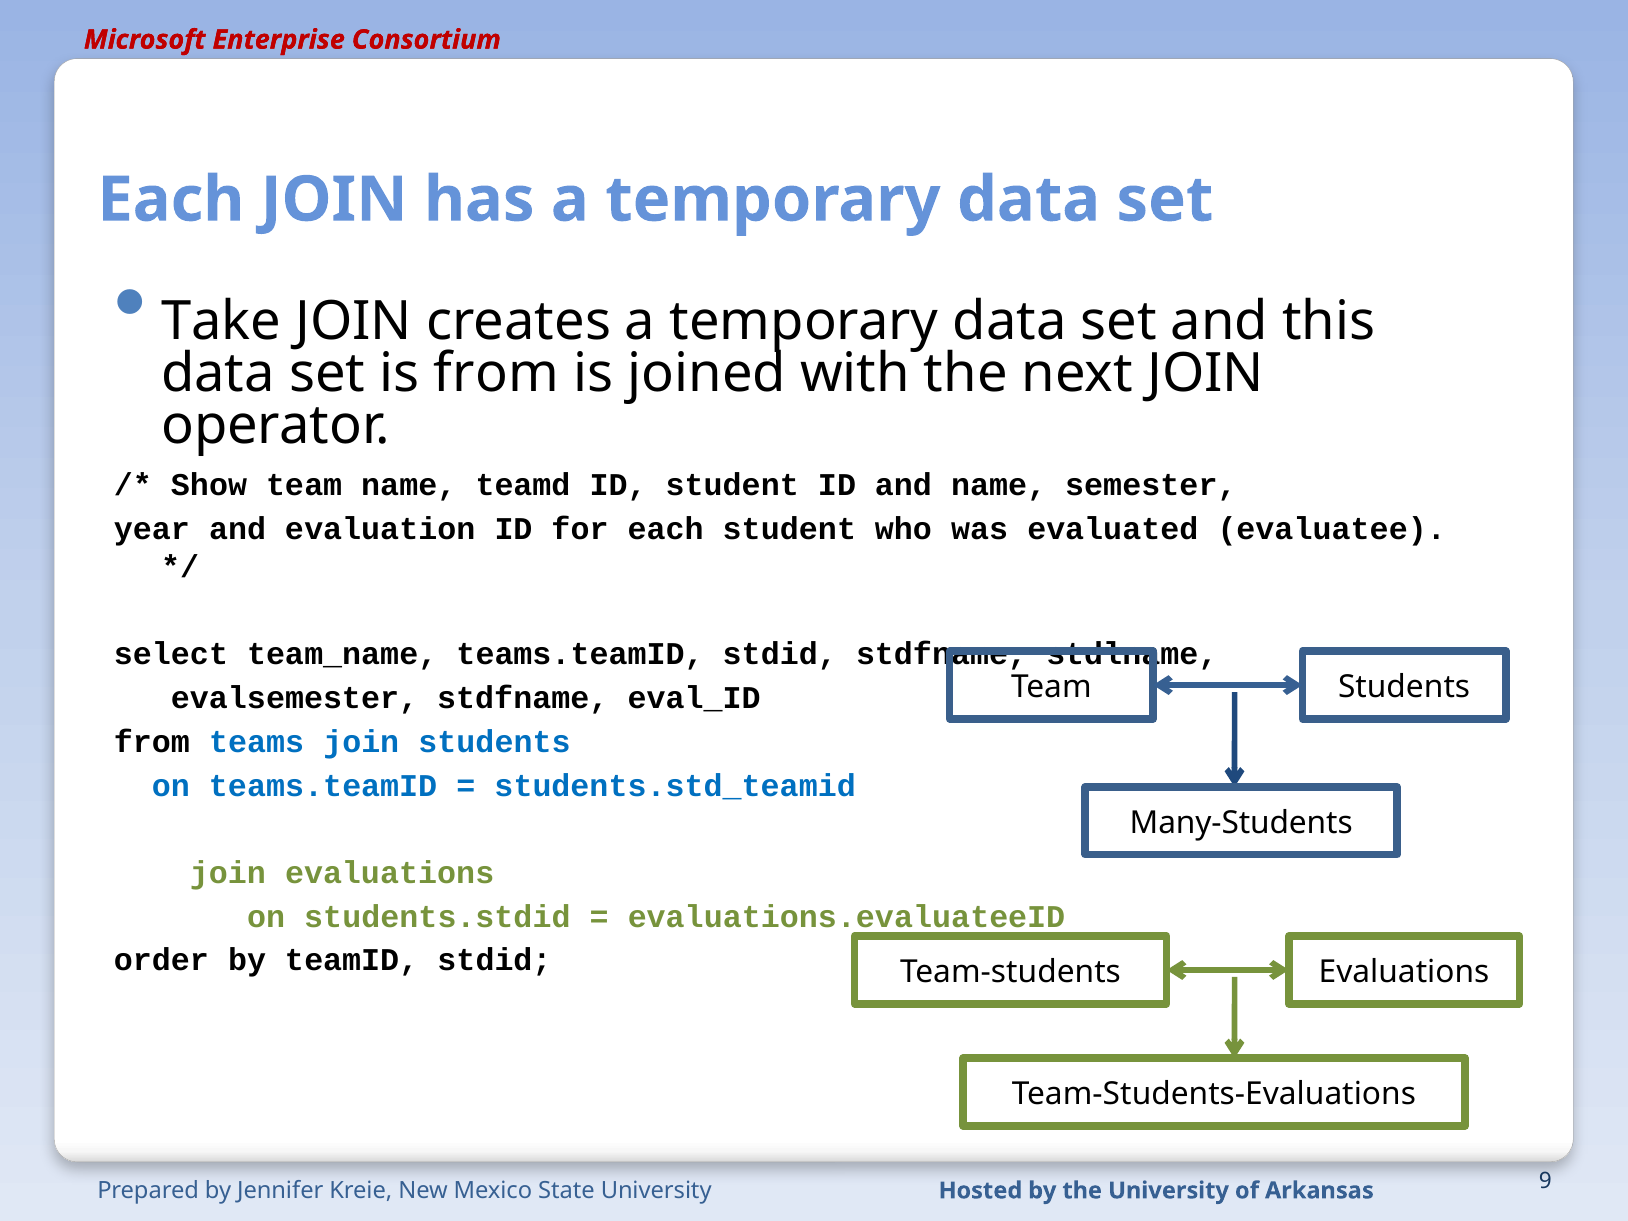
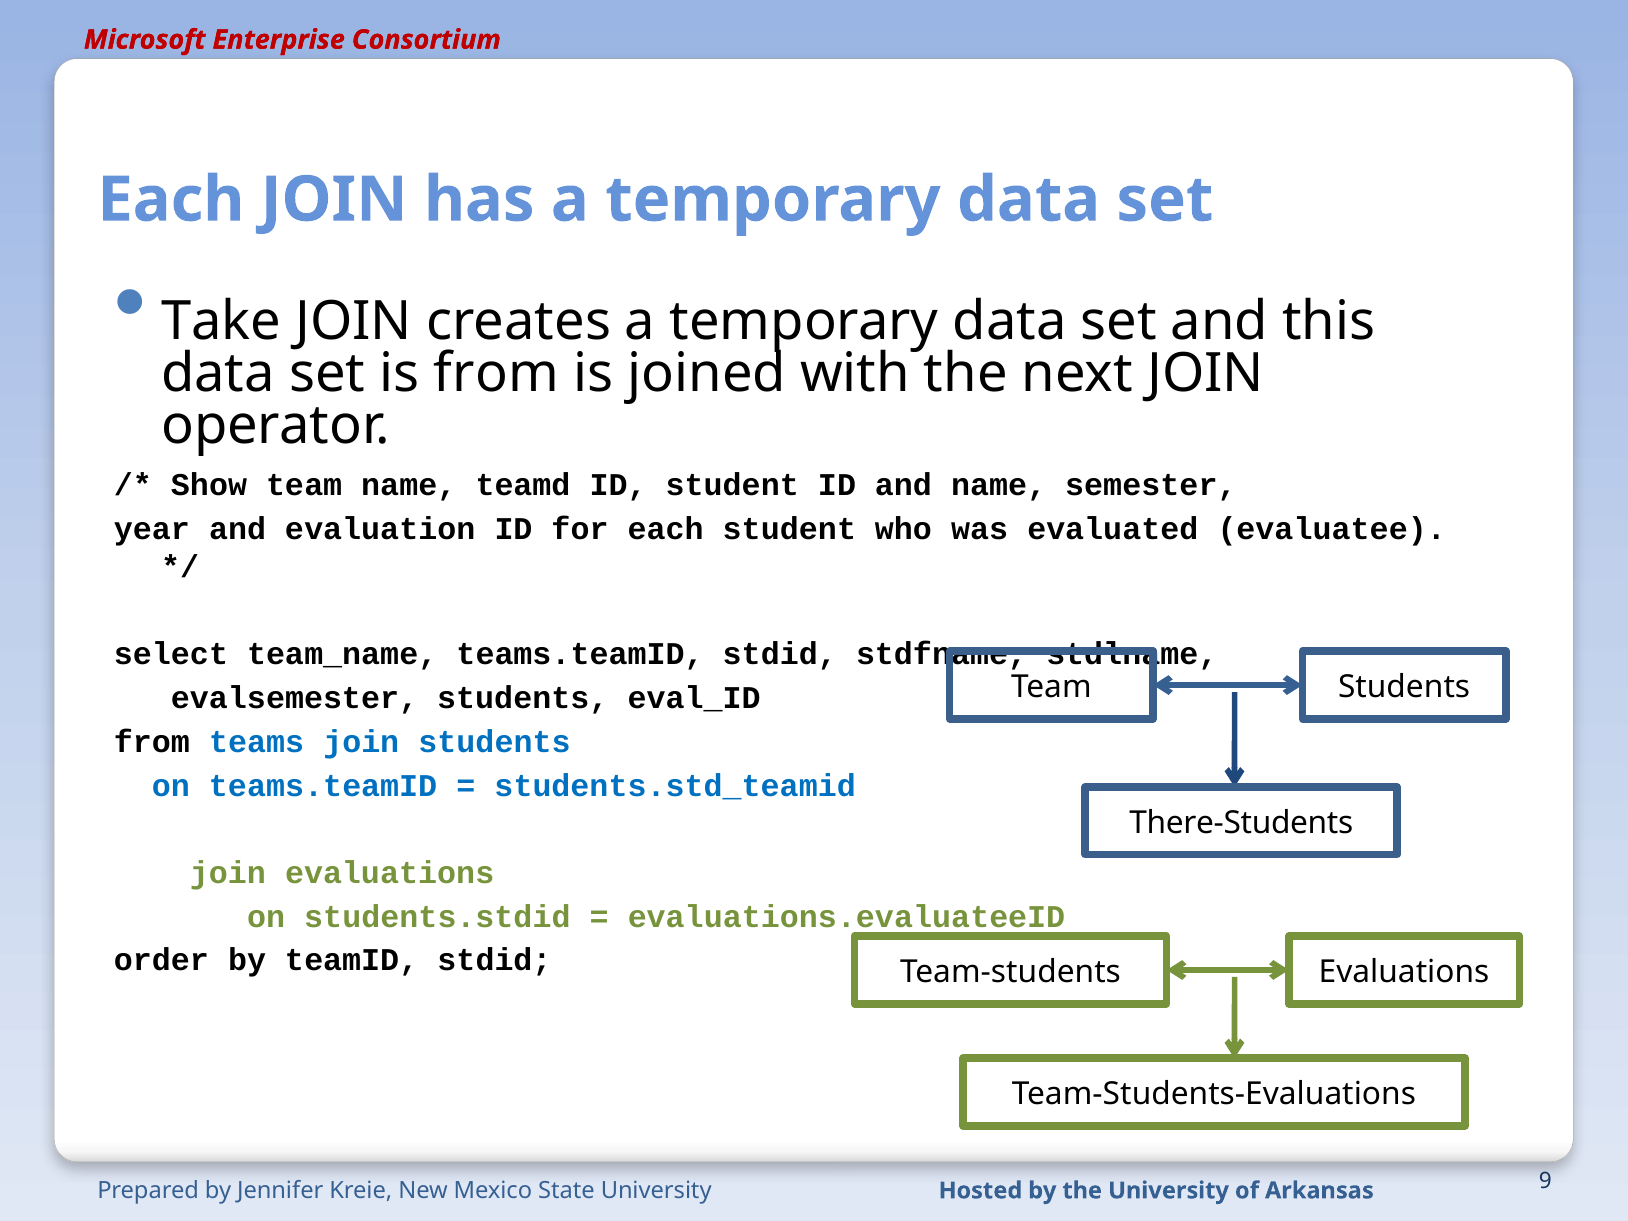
evalsemester stdfname: stdfname -> students
Many-Students: Many-Students -> There-Students
